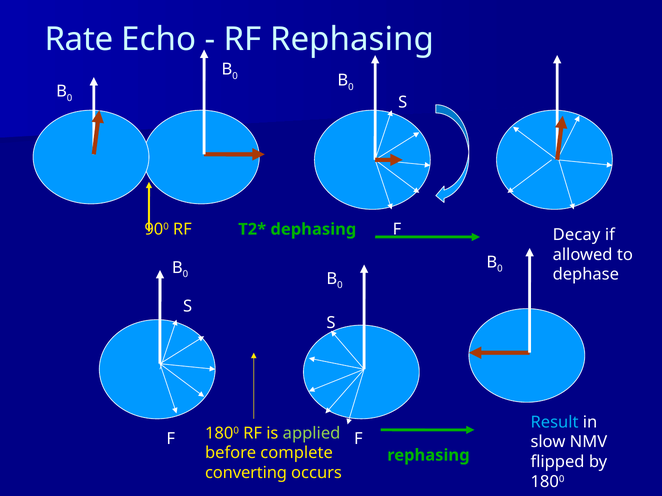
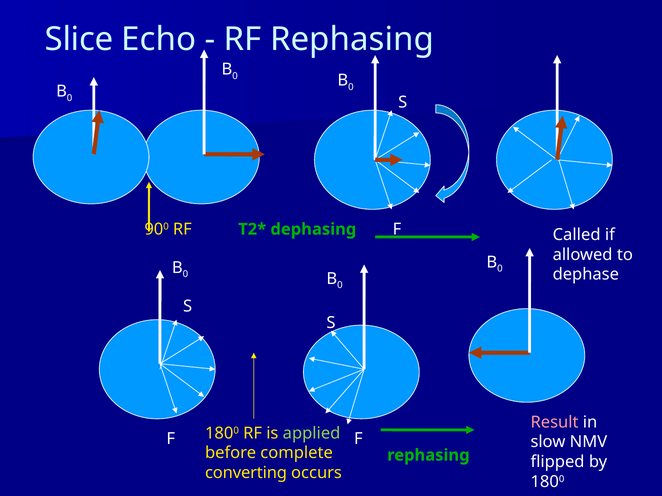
Rate: Rate -> Slice
Decay: Decay -> Called
Result colour: light blue -> pink
